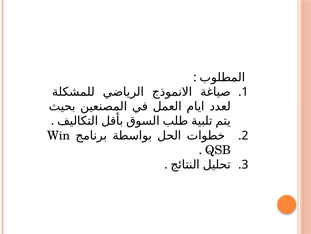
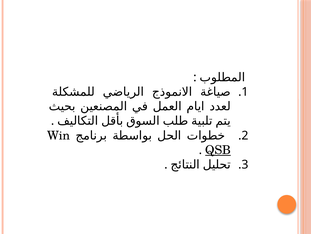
QSB underline: none -> present
